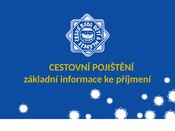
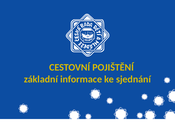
příjmení: příjmení -> sjednání
